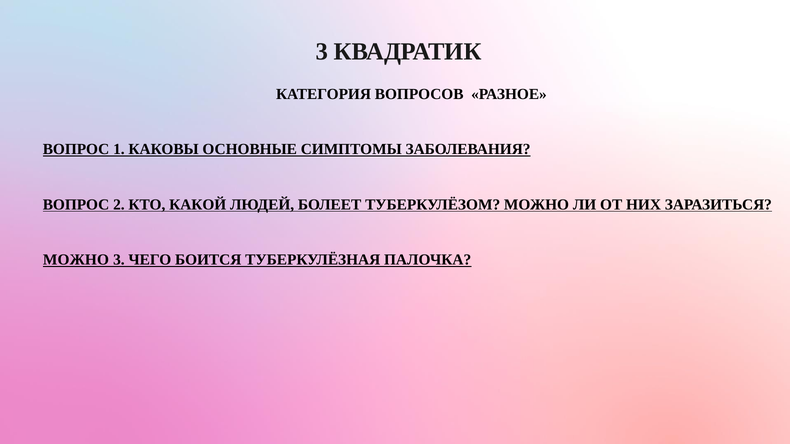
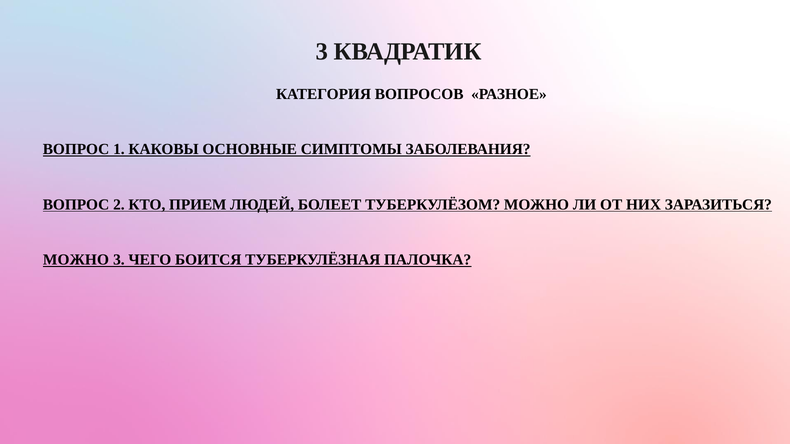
КАКОЙ: КАКОЙ -> ПРИЕМ
